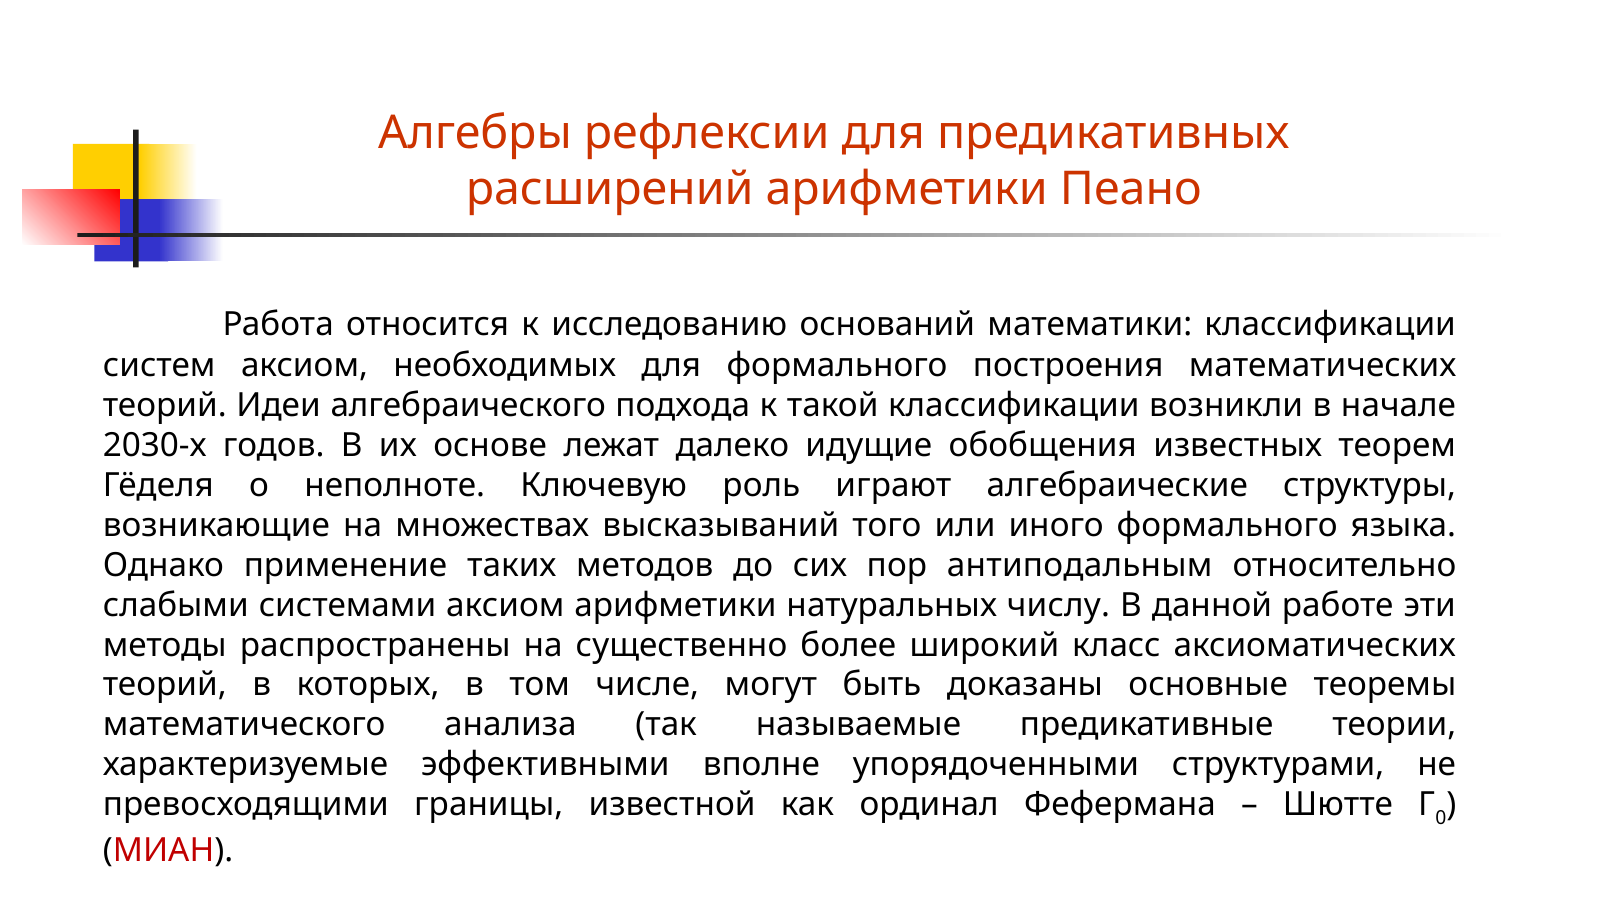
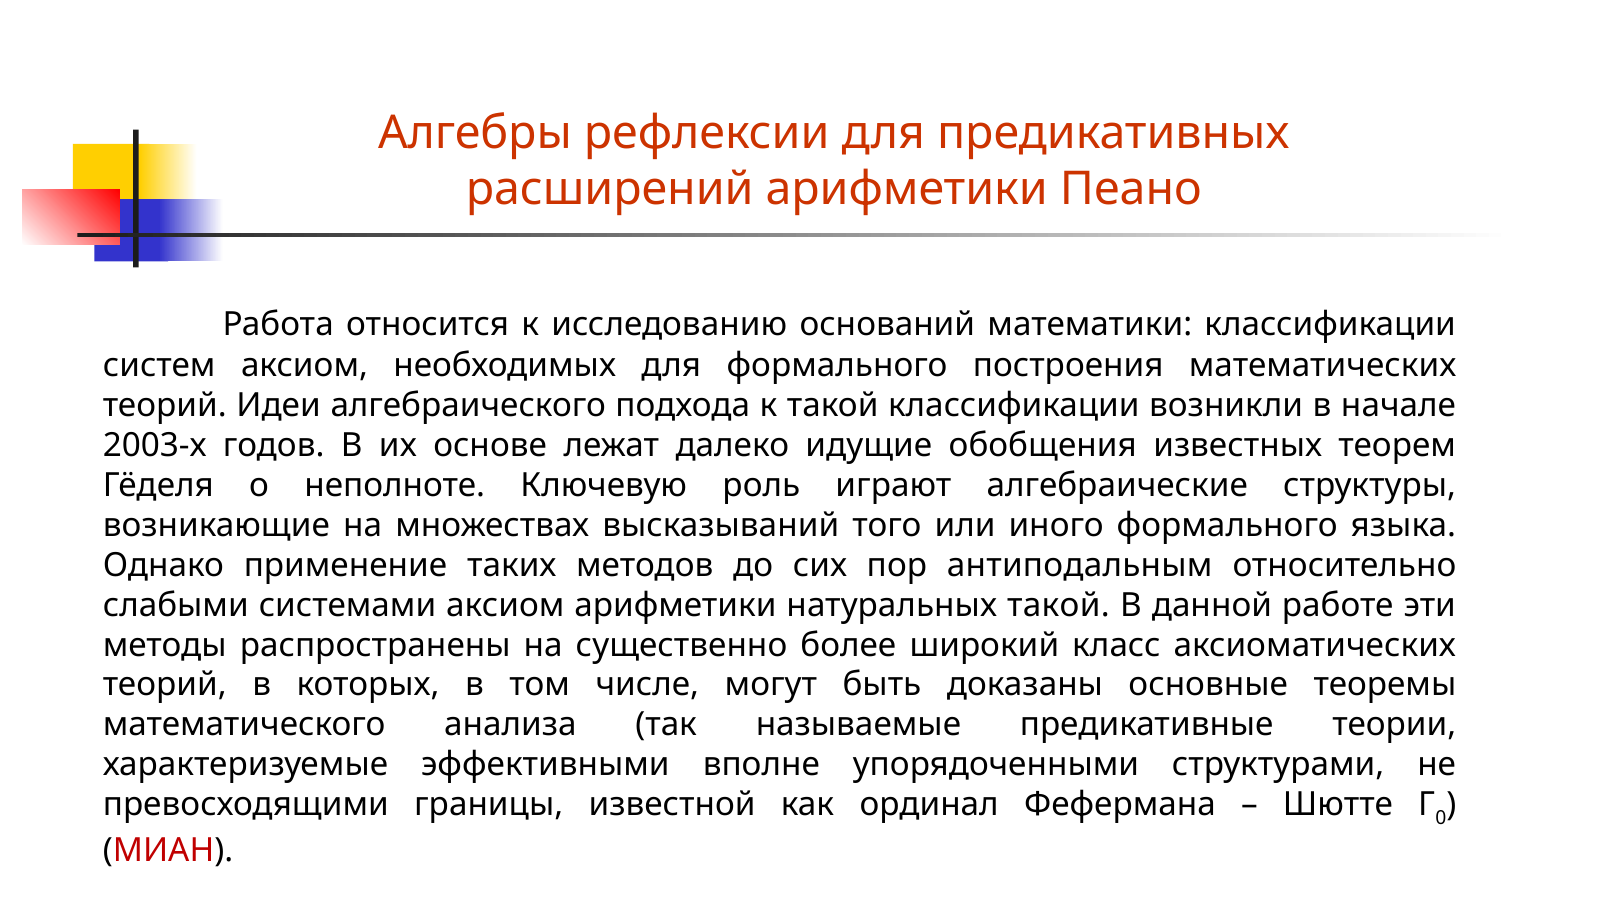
2030-х: 2030-х -> 2003-х
натуральных числу: числу -> такой
